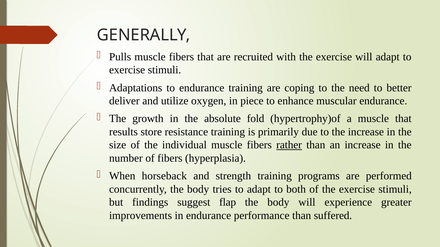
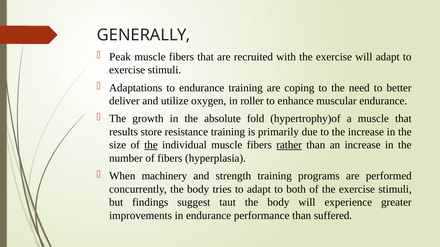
Pulls: Pulls -> Peak
piece: piece -> roller
the at (151, 145) underline: none -> present
horseback: horseback -> machinery
flap: flap -> taut
